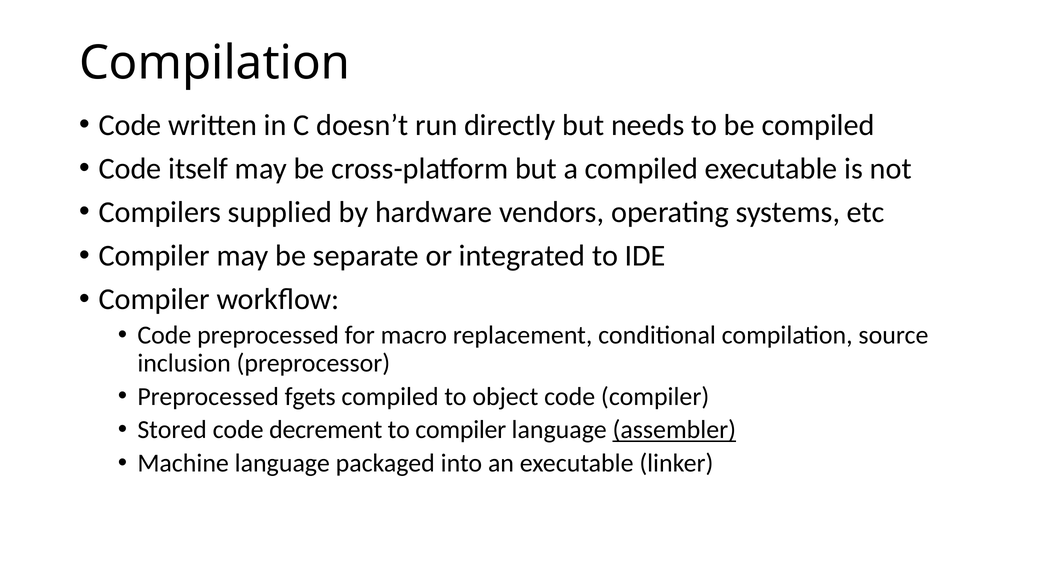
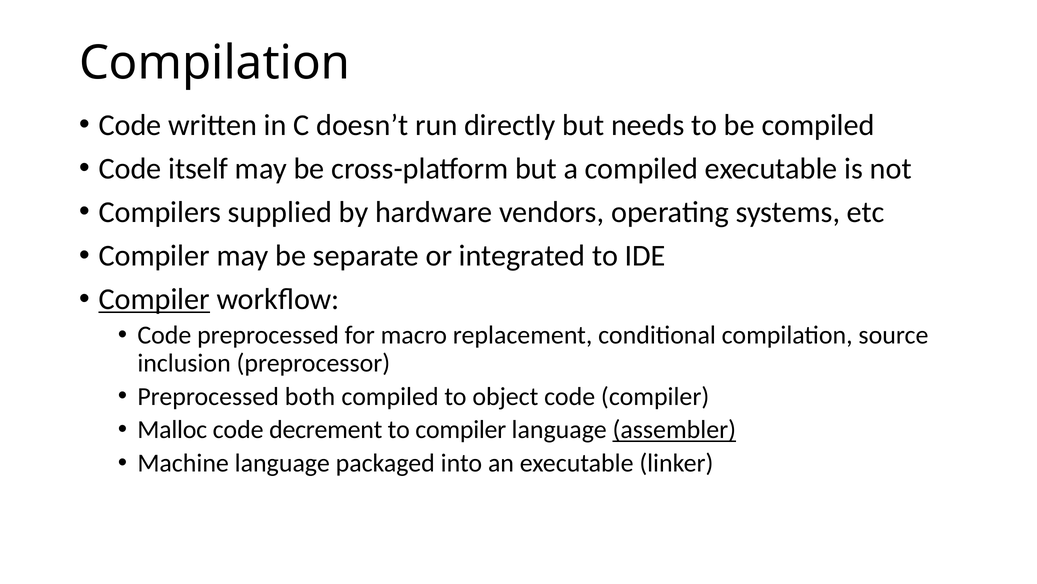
Compiler at (154, 299) underline: none -> present
fgets: fgets -> both
Stored: Stored -> Malloc
